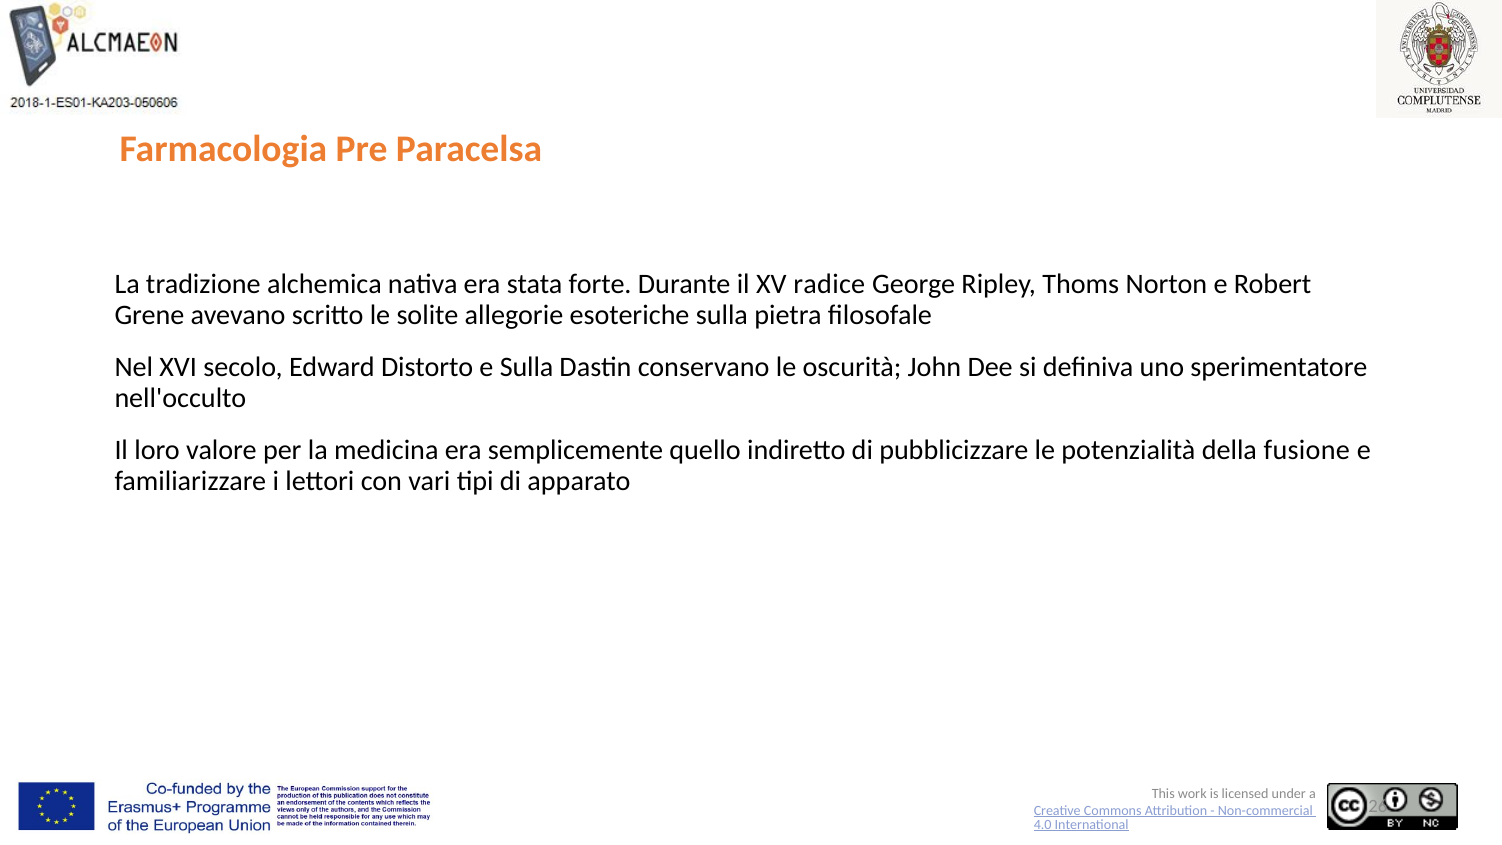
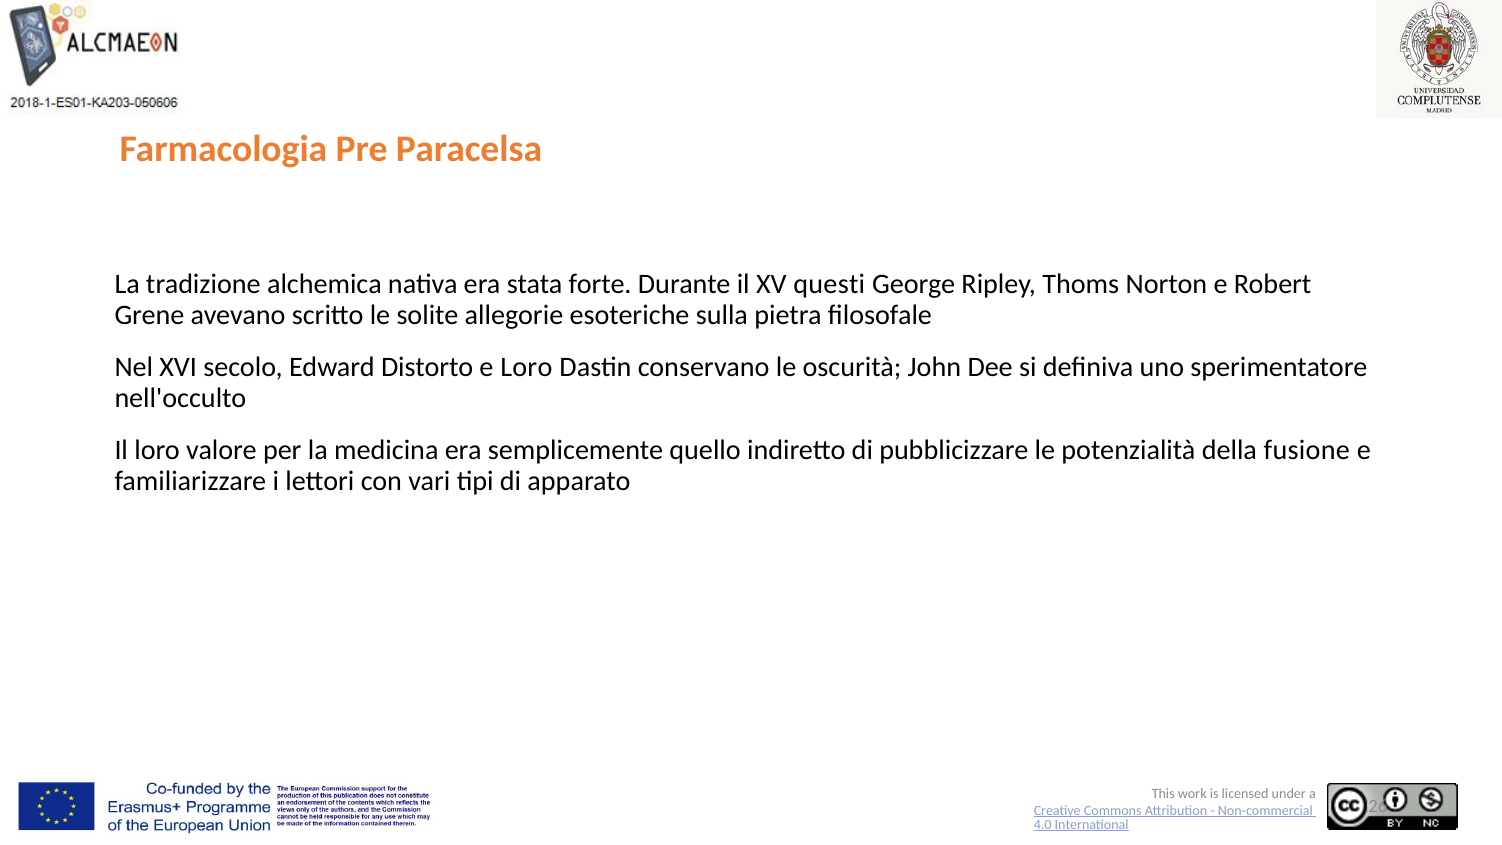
radice: radice -> questi
e Sulla: Sulla -> Loro
